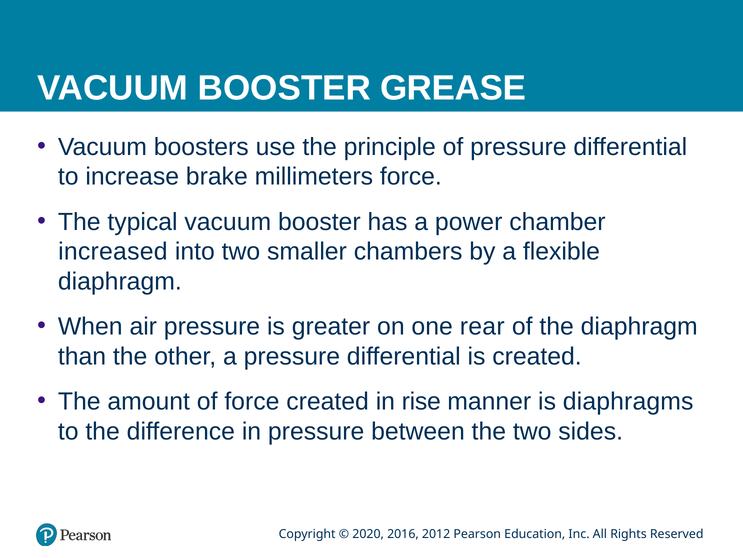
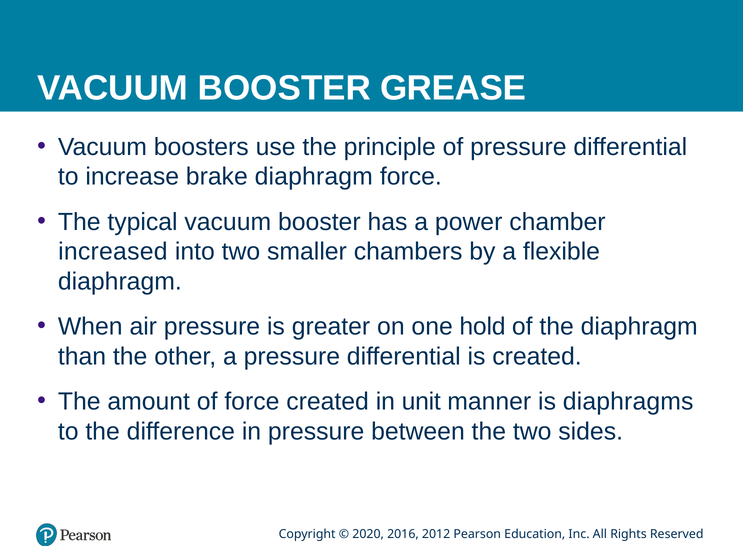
brake millimeters: millimeters -> diaphragm
rear: rear -> hold
rise: rise -> unit
